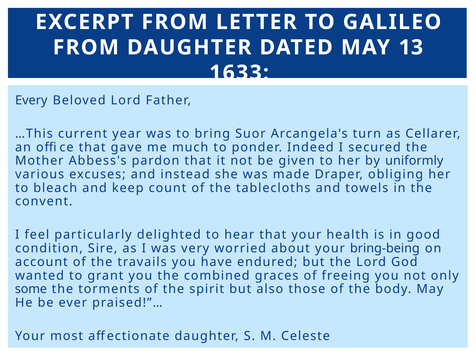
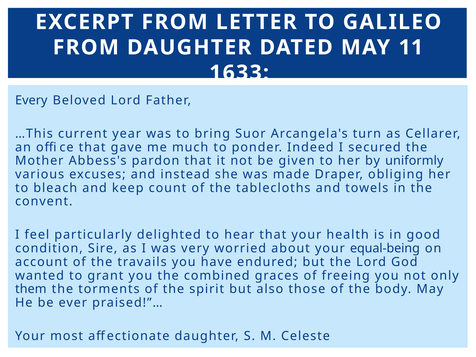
13: 13 -> 11
bring-being: bring-being -> equal-being
some: some -> them
